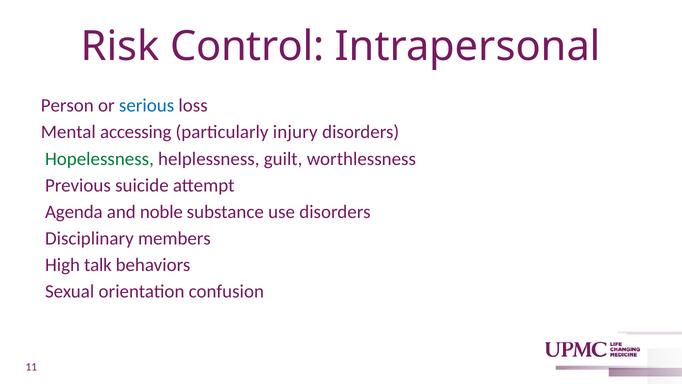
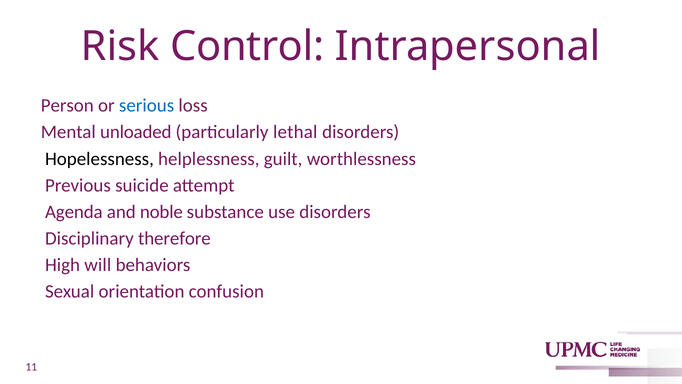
accessing: accessing -> unloaded
injury: injury -> lethal
Hopelessness colour: green -> black
members: members -> therefore
talk: talk -> will
